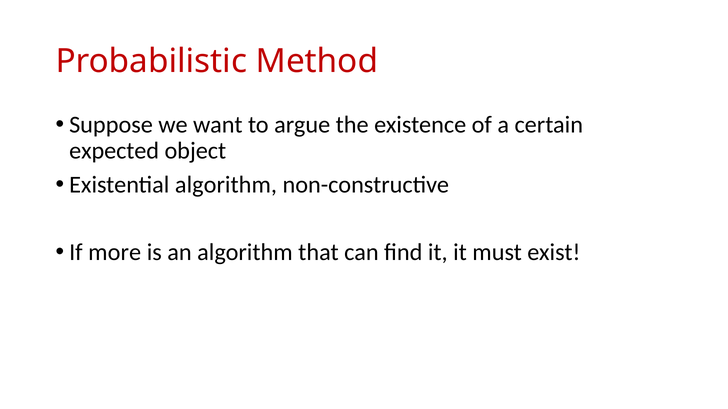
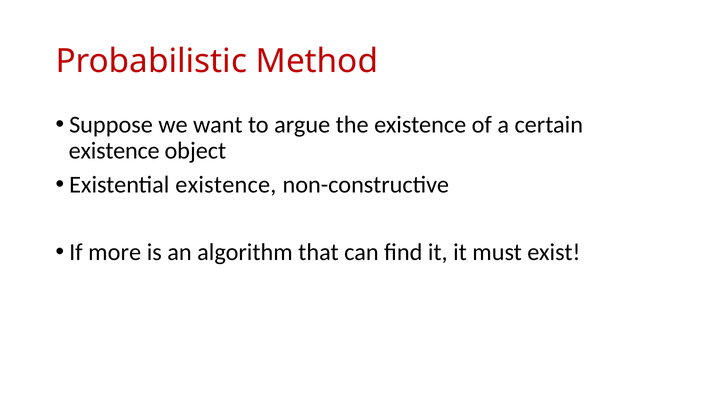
expected at (114, 151): expected -> existence
Existential algorithm: algorithm -> existence
